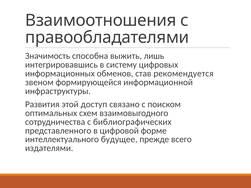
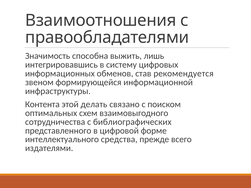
Развития: Развития -> Контента
доступ: доступ -> делать
будущее: будущее -> средства
